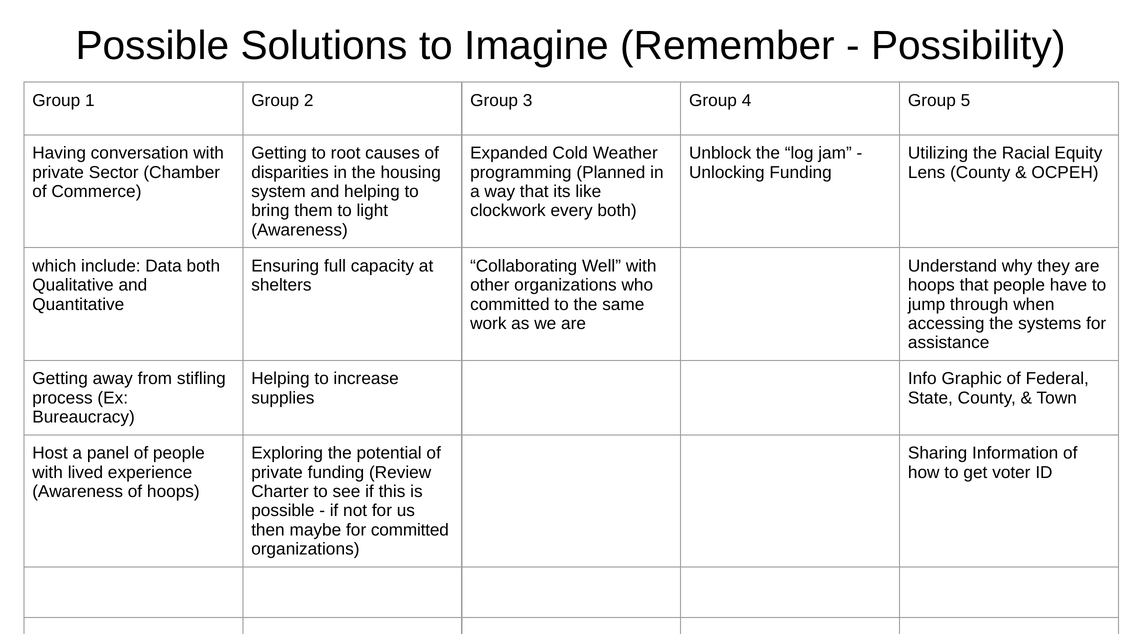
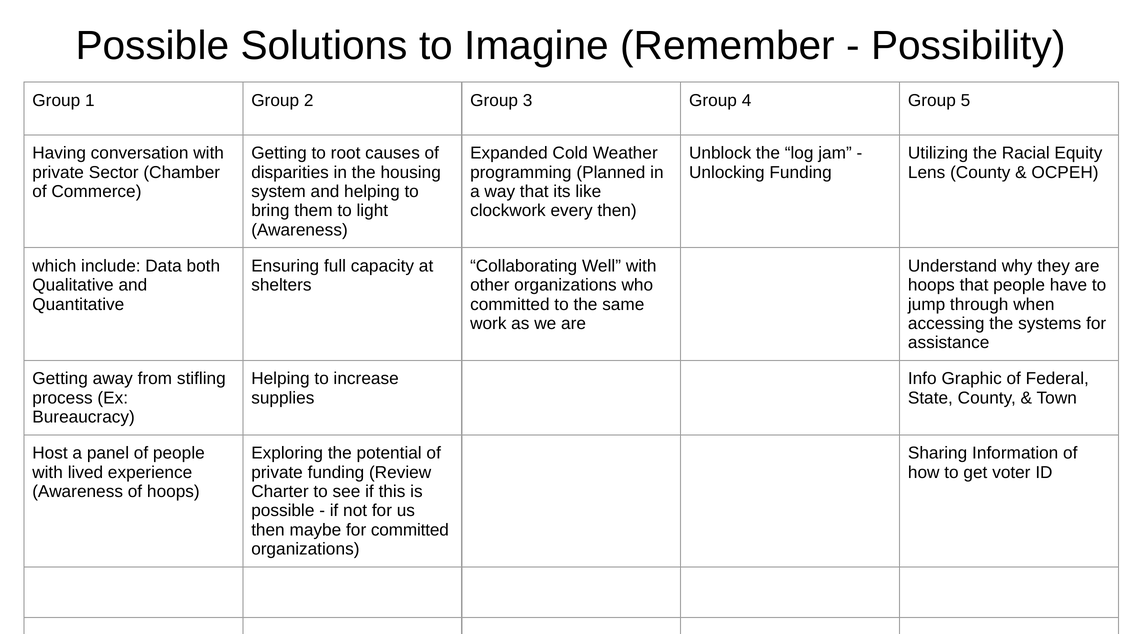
every both: both -> then
